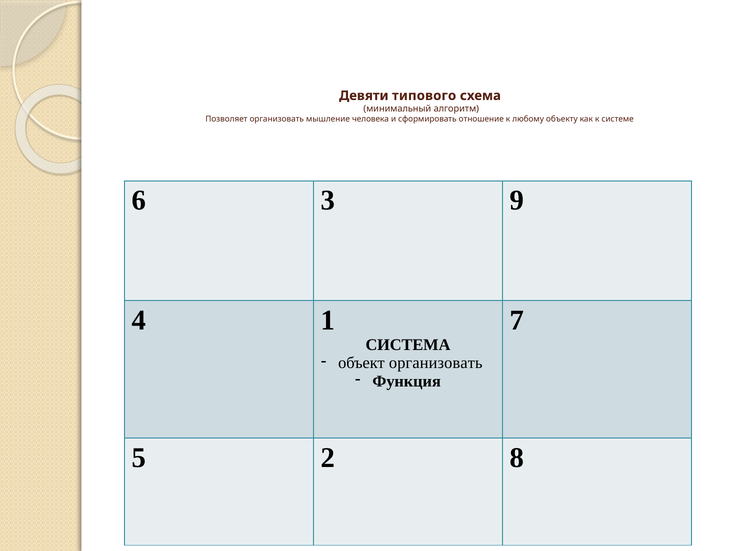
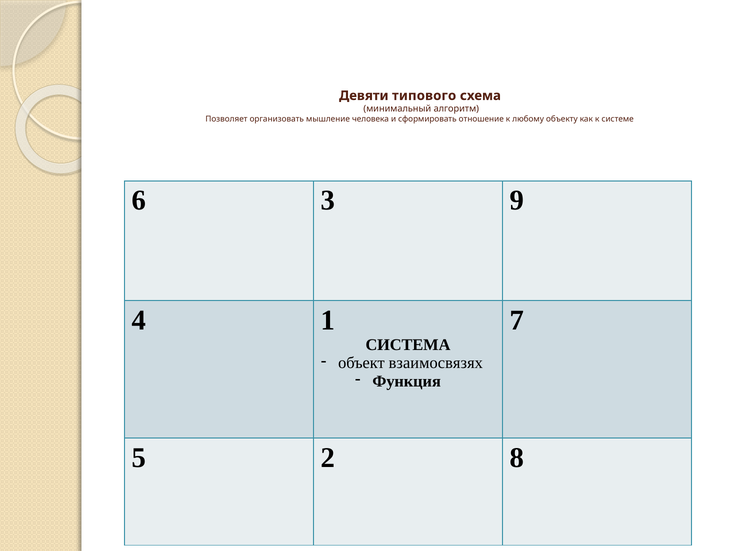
объект организовать: организовать -> взаимосвязях
